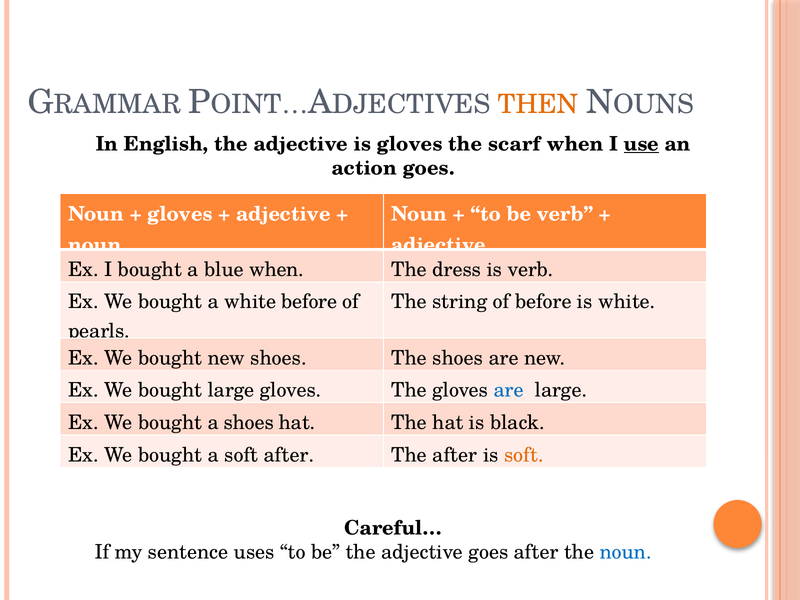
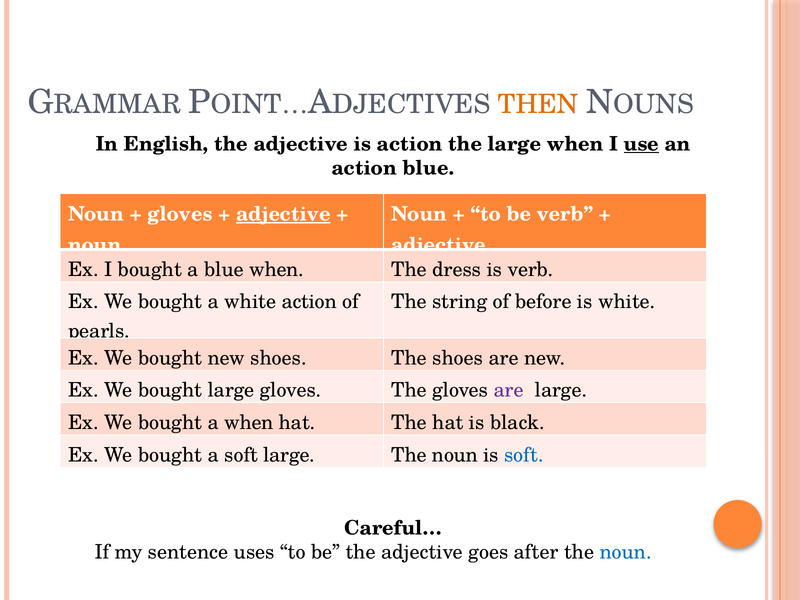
is gloves: gloves -> action
the scarf: scarf -> large
action goes: goes -> blue
adjective at (283, 214) underline: none -> present
white before: before -> action
are at (509, 390) colour: blue -> purple
a shoes: shoes -> when
soft after: after -> large
after at (455, 455): after -> noun
soft at (524, 455) colour: orange -> blue
